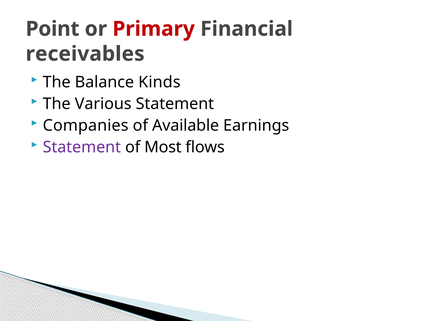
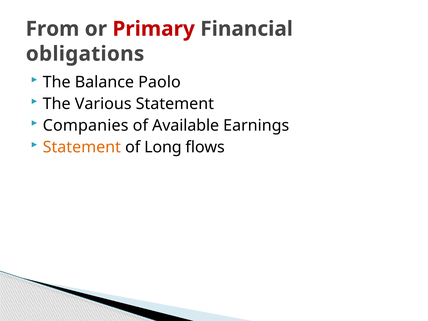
Point: Point -> From
receivables: receivables -> obligations
Kinds: Kinds -> Paolo
Statement at (82, 147) colour: purple -> orange
Most: Most -> Long
